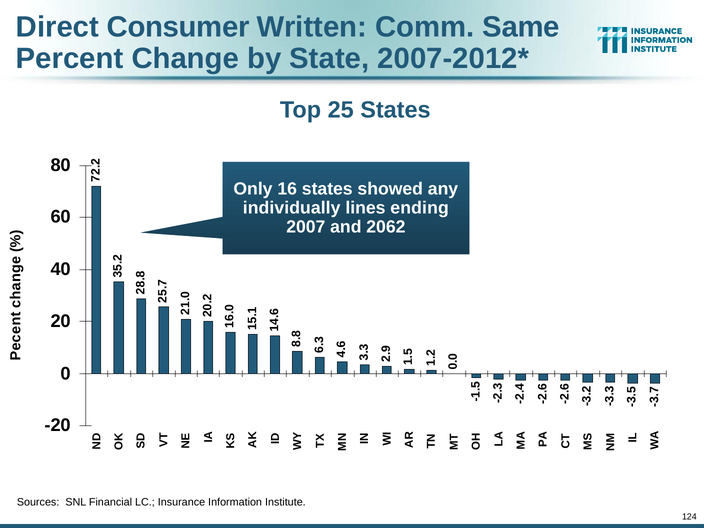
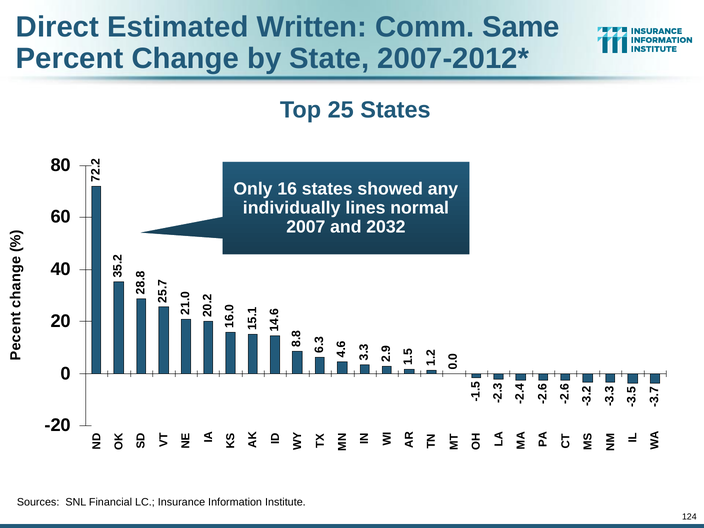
Consumer: Consumer -> Estimated
ending: ending -> normal
2062: 2062 -> 2032
